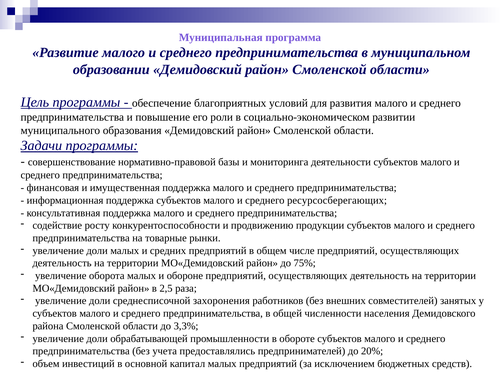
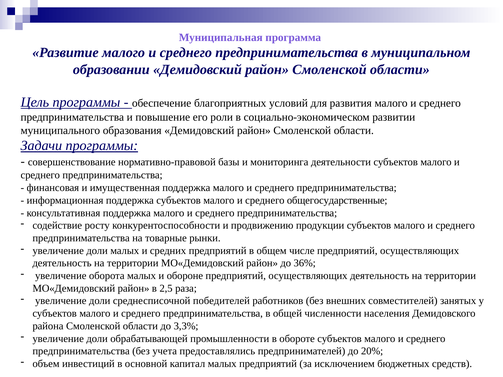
ресурсосберегающих: ресурсосберегающих -> общегосударственные
75%: 75% -> 36%
захоронения: захоронения -> победителей
